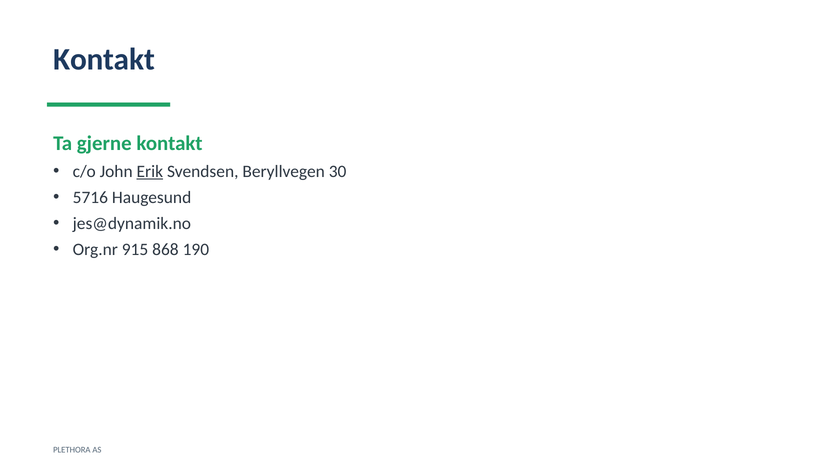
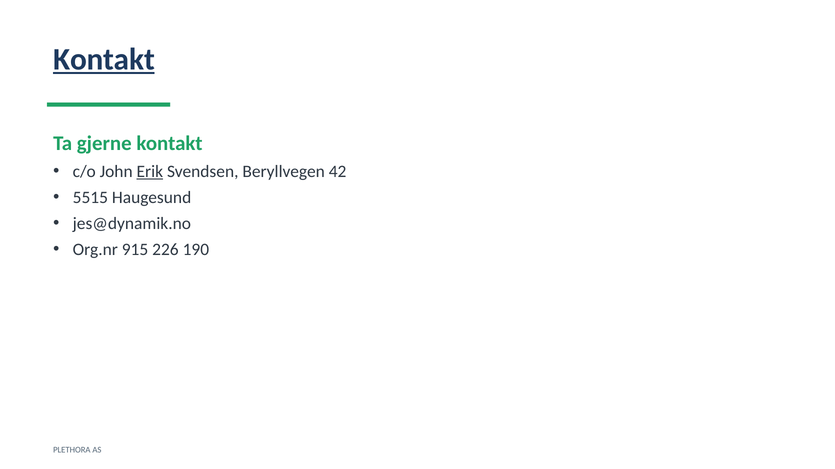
Kontakt at (104, 60) underline: none -> present
30: 30 -> 42
5716: 5716 -> 5515
868: 868 -> 226
